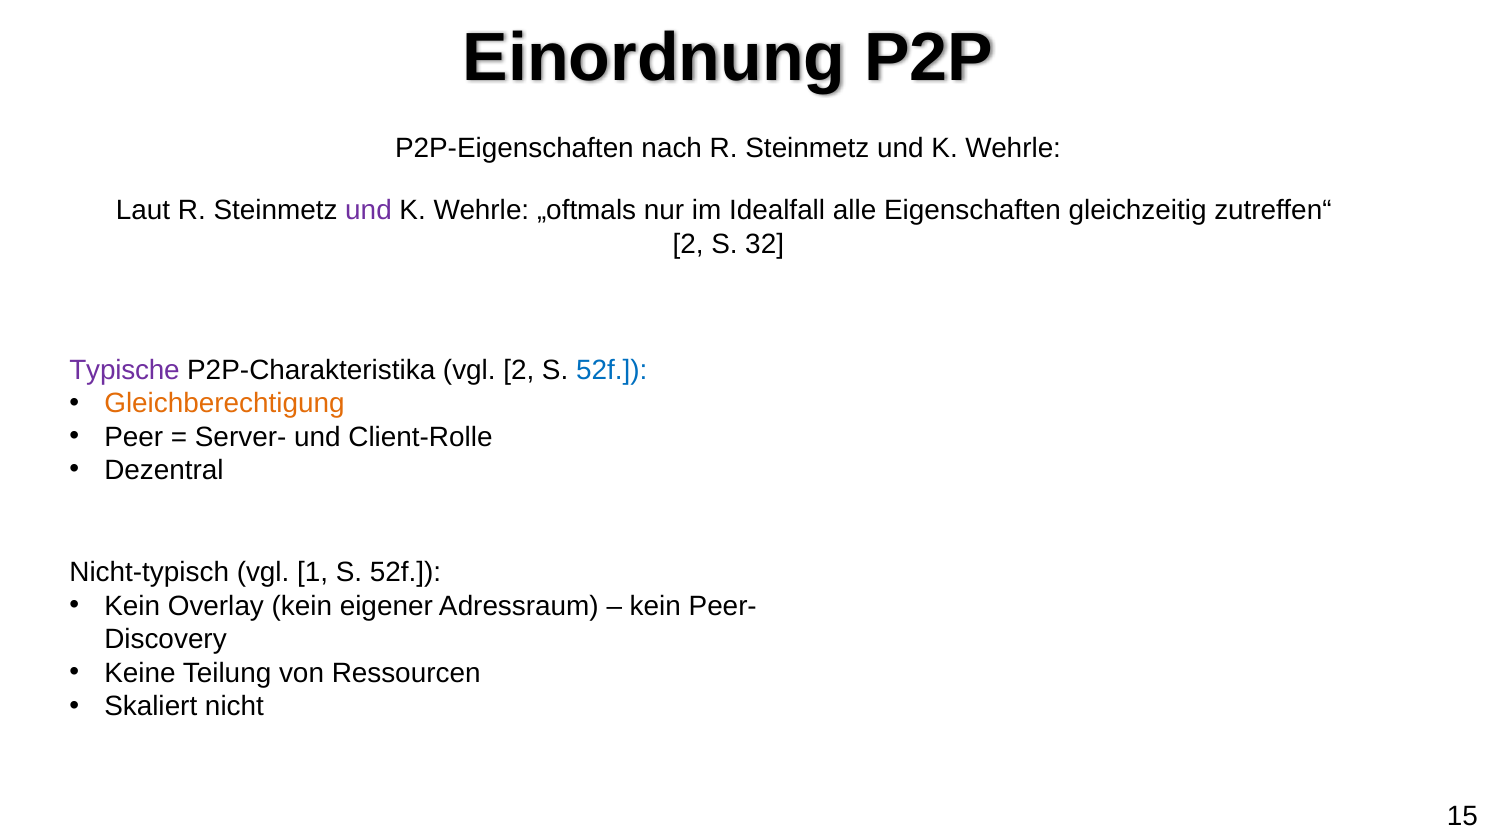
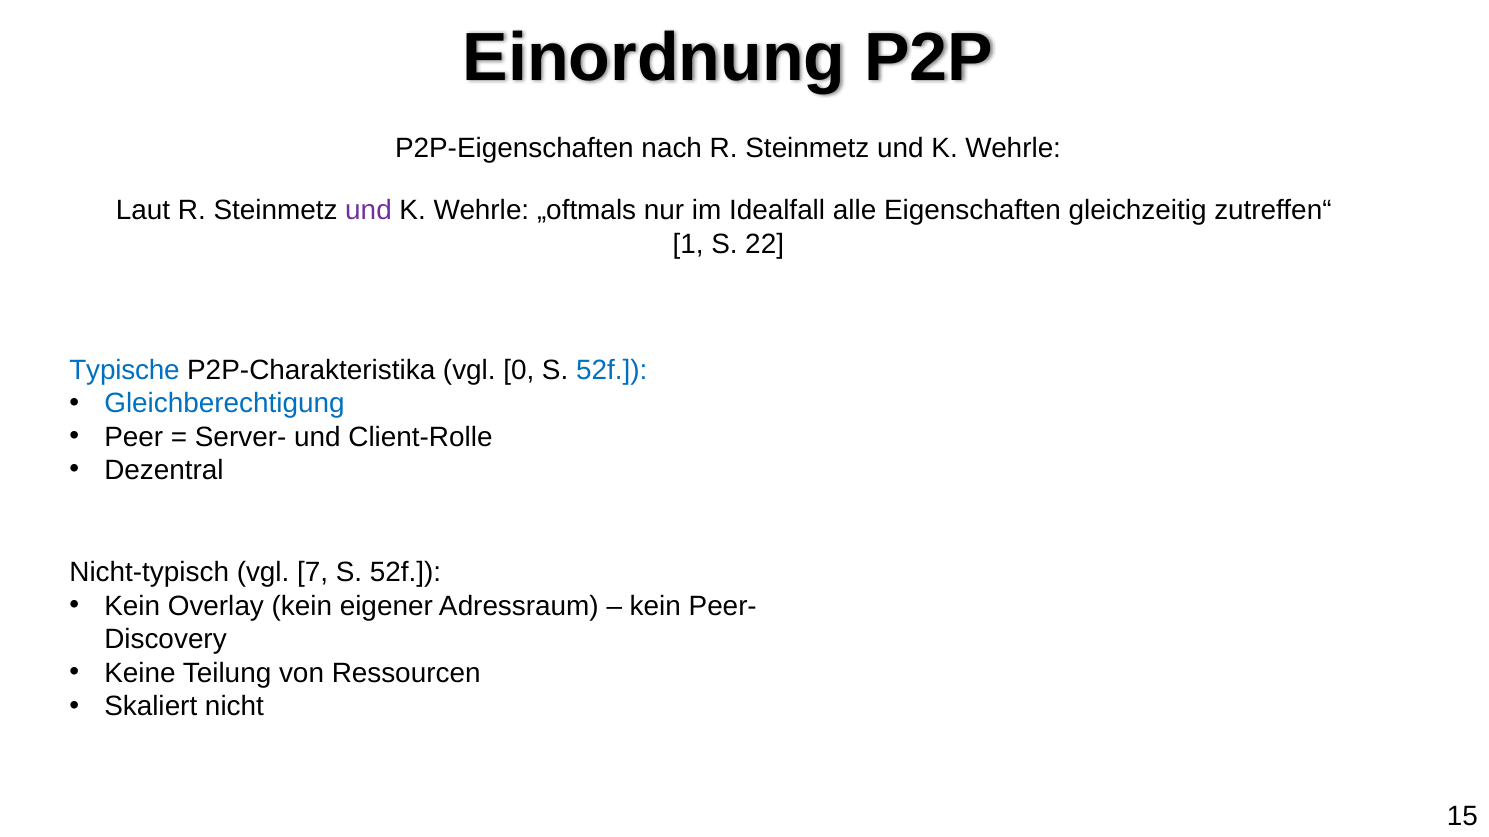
2 at (688, 244): 2 -> 1
32: 32 -> 22
Typische colour: purple -> blue
vgl 2: 2 -> 0
Gleichberechtigung colour: orange -> blue
1: 1 -> 7
